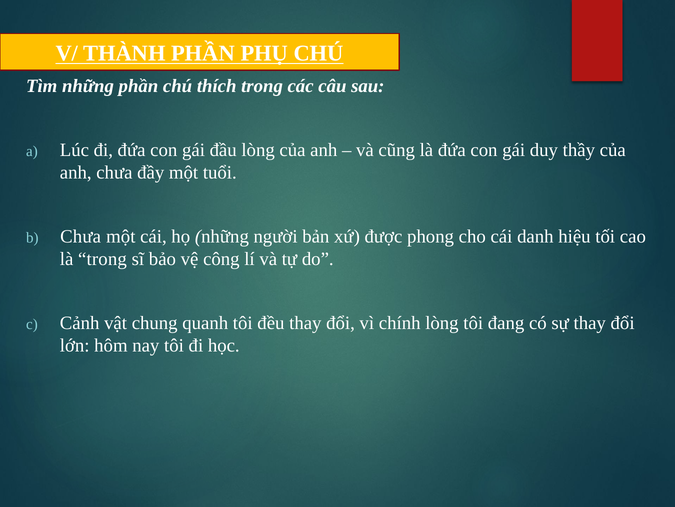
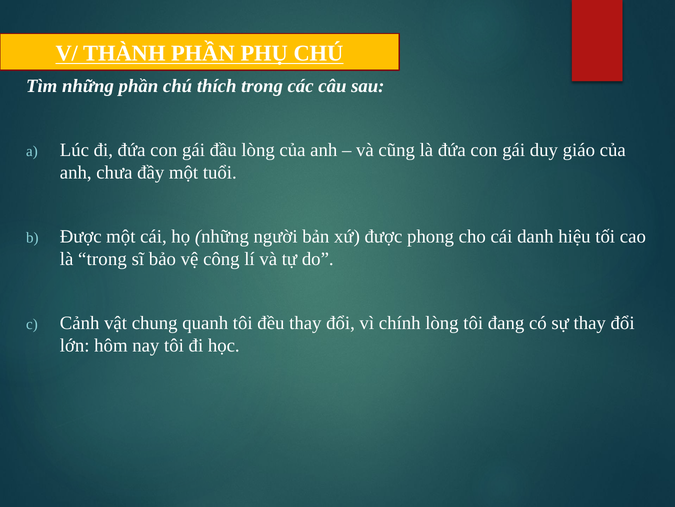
thầy: thầy -> giáo
Chưa at (81, 236): Chưa -> Được
